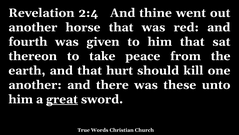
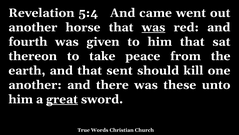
2:4: 2:4 -> 5:4
thine: thine -> came
was at (153, 27) underline: none -> present
hurt: hurt -> sent
